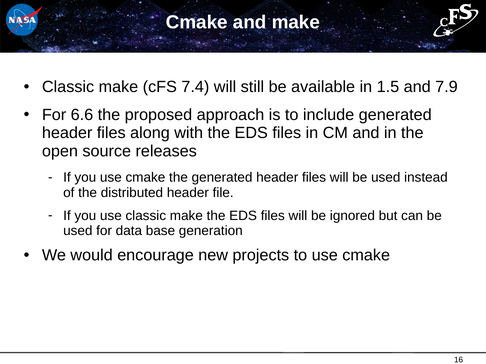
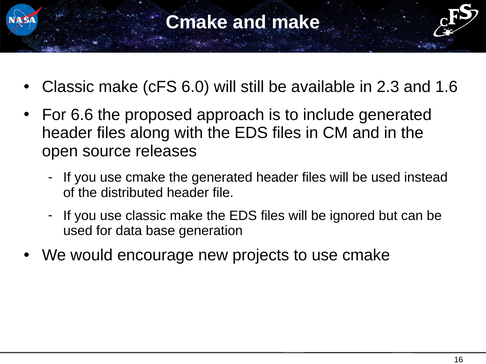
7.4: 7.4 -> 6.0
1.5: 1.5 -> 2.3
7.9: 7.9 -> 1.6
